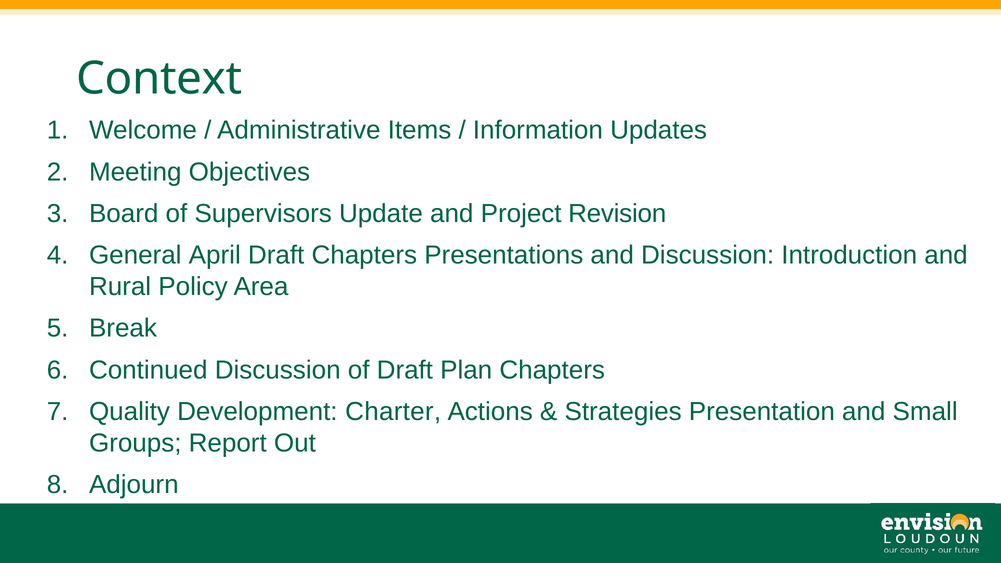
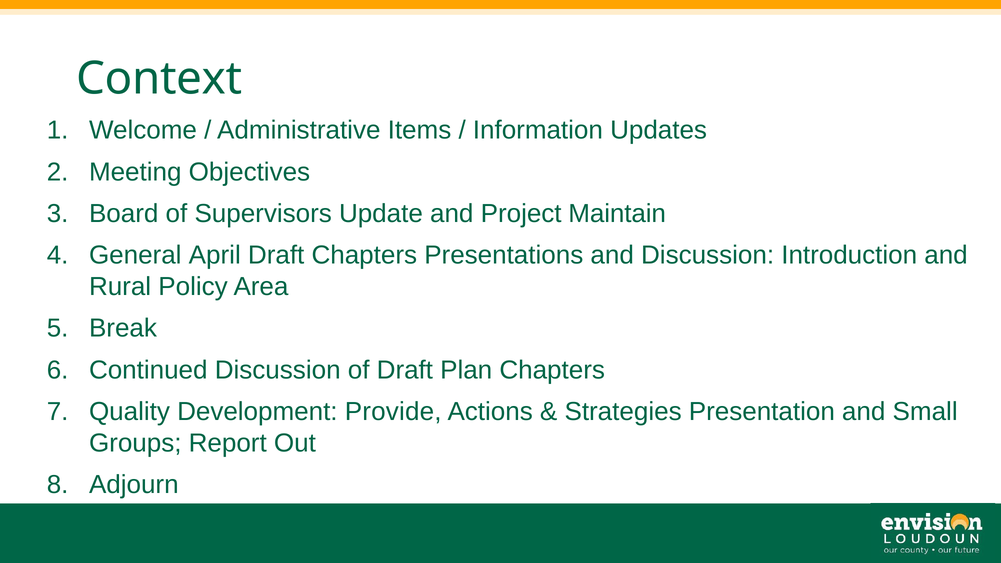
Revision: Revision -> Maintain
Charter: Charter -> Provide
